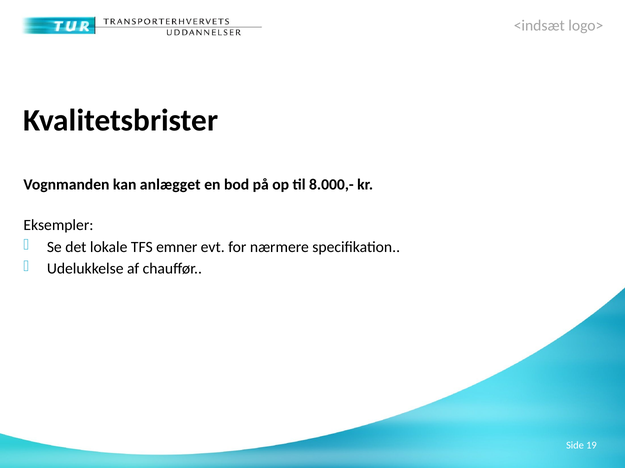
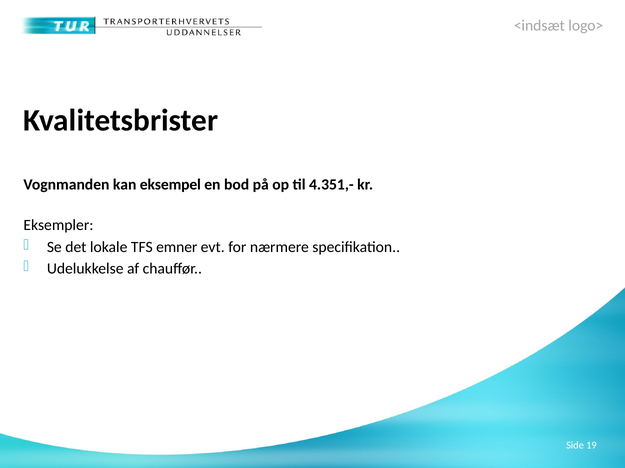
anlægget: anlægget -> eksempel
8.000,-: 8.000,- -> 4.351,-
